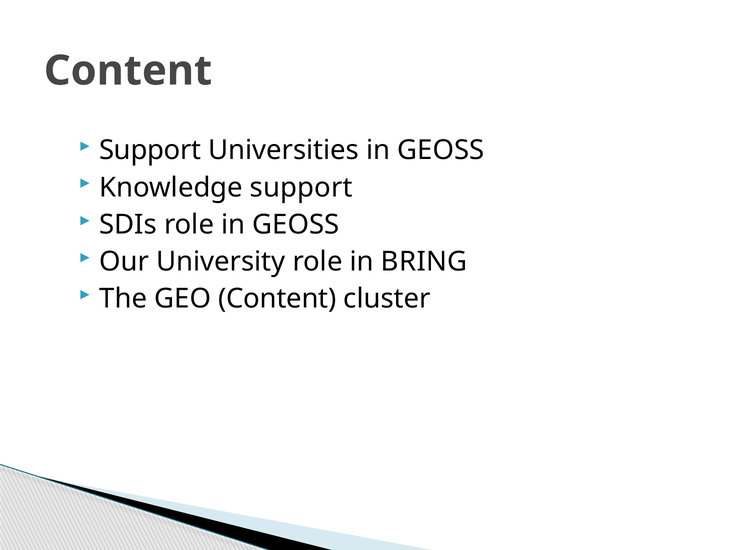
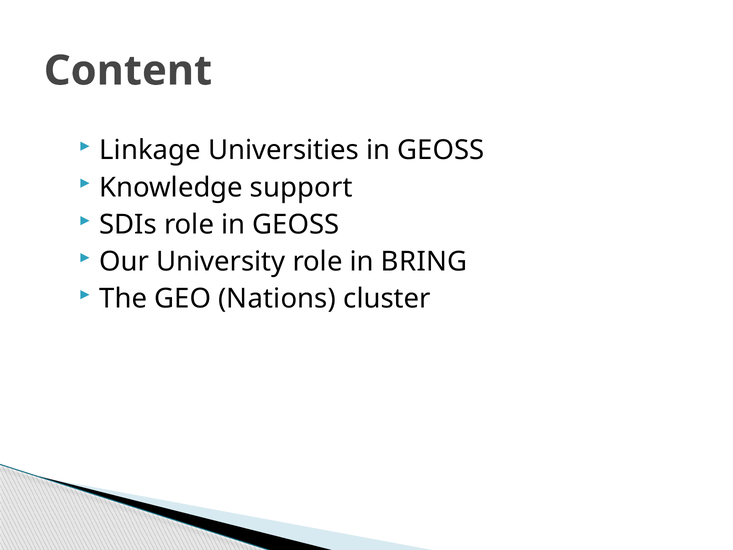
Support at (150, 150): Support -> Linkage
GEO Content: Content -> Nations
